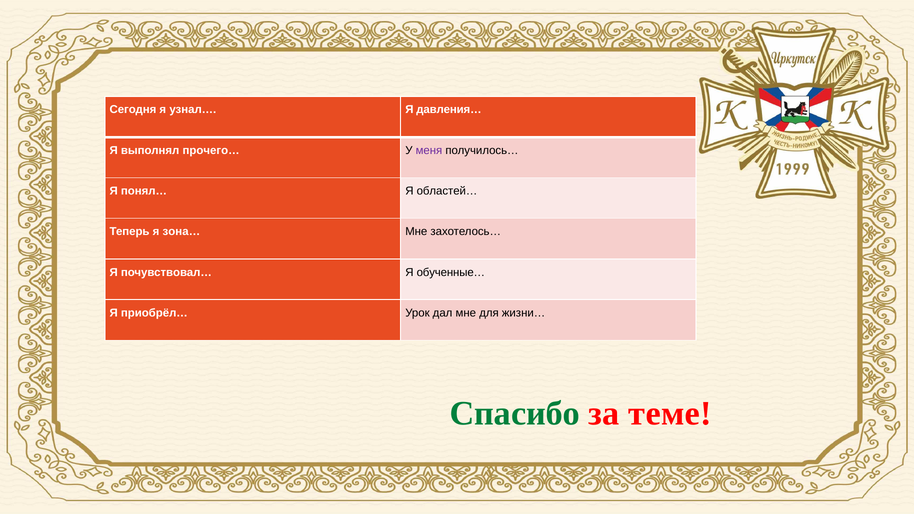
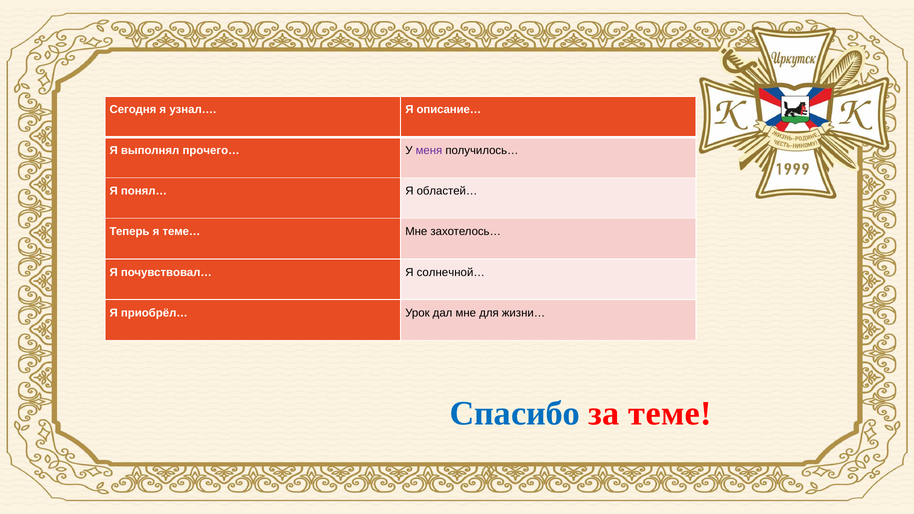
давления…: давления… -> описание…
зона…: зона… -> теме…
обученные…: обученные… -> солнечной…
Спасибо colour: green -> blue
